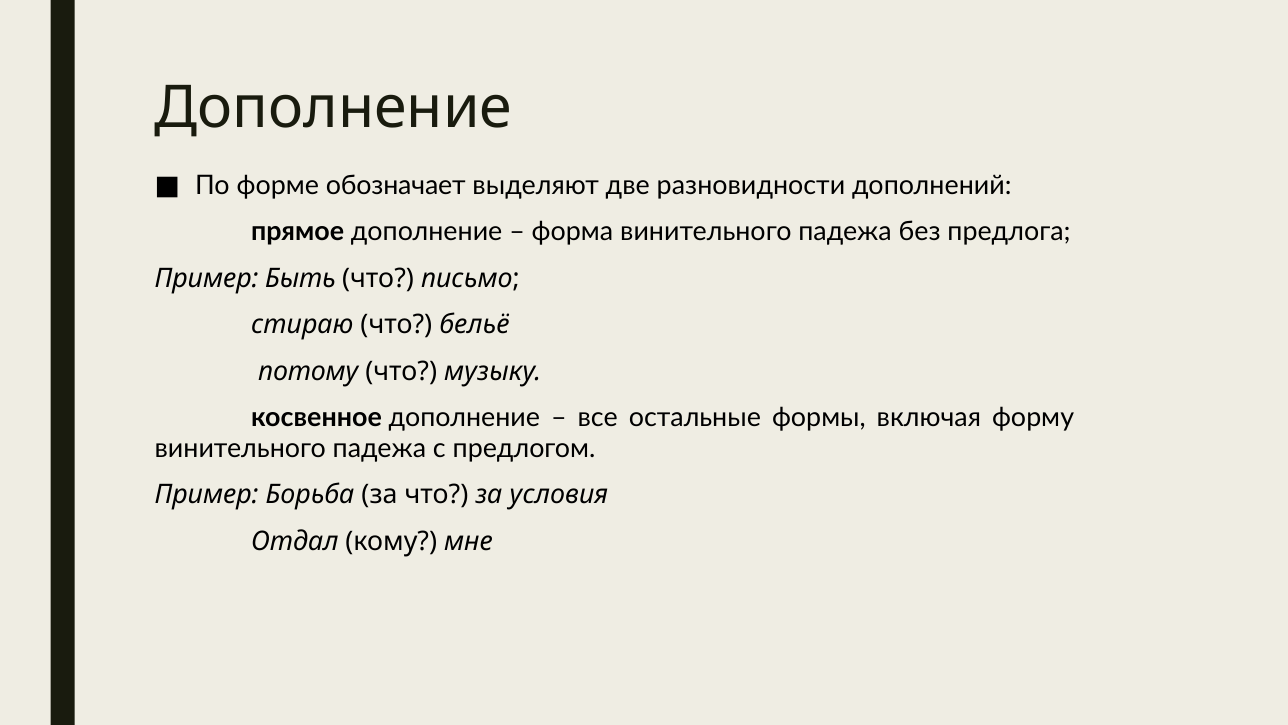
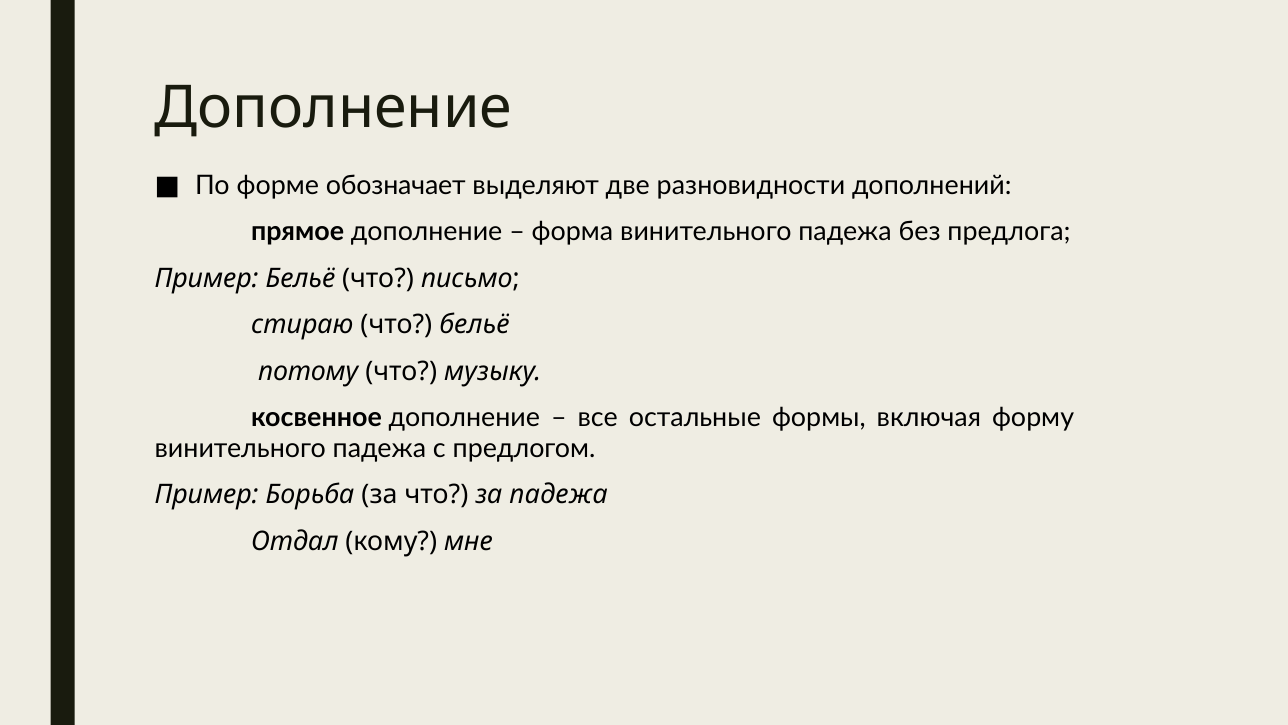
Пример Быть: Быть -> Бельё
за условия: условия -> падежа
